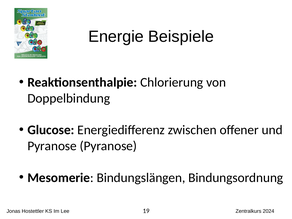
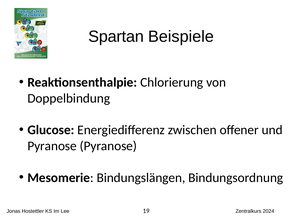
Energie: Energie -> Spartan
